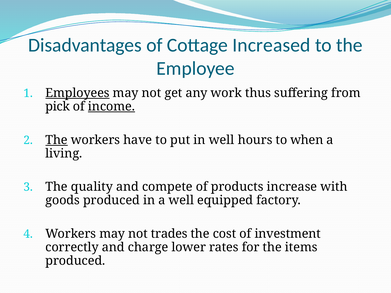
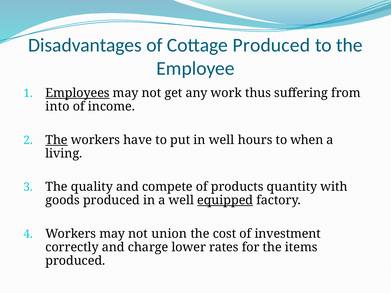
Cottage Increased: Increased -> Produced
pick: pick -> into
income underline: present -> none
increase: increase -> quantity
equipped underline: none -> present
trades: trades -> union
